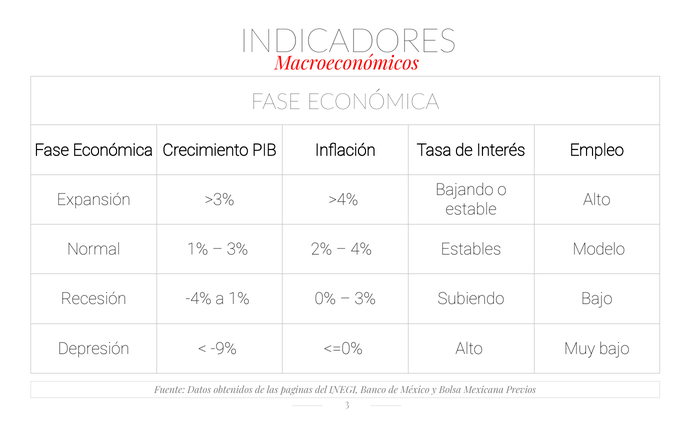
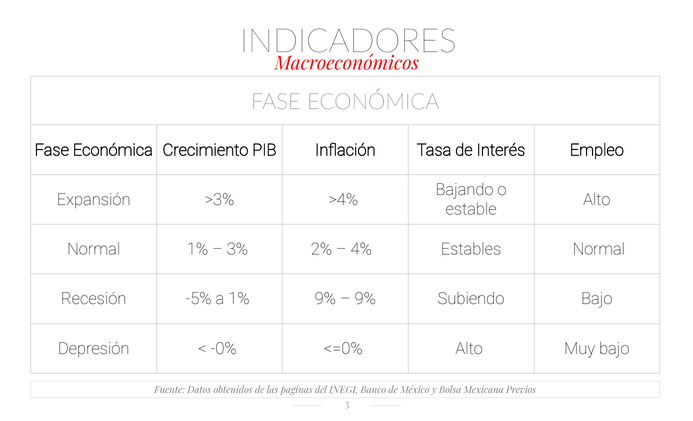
Estables Modelo: Modelo -> Normal
-4%: -4% -> -5%
1% 0%: 0% -> 9%
3% at (365, 299): 3% -> 9%
-9%: -9% -> -0%
